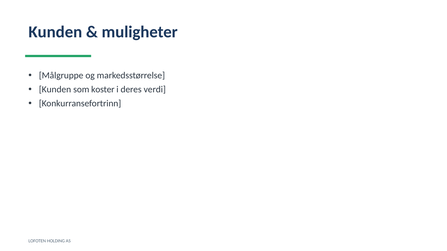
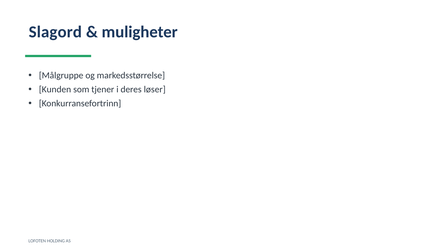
Kunden at (55, 32): Kunden -> Slagord
koster: koster -> tjener
verdi: verdi -> løser
